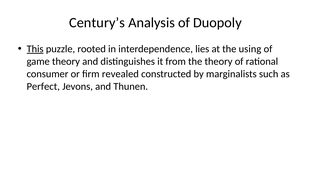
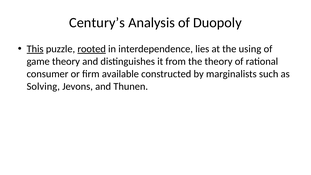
rooted underline: none -> present
revealed: revealed -> available
Perfect: Perfect -> Solving
